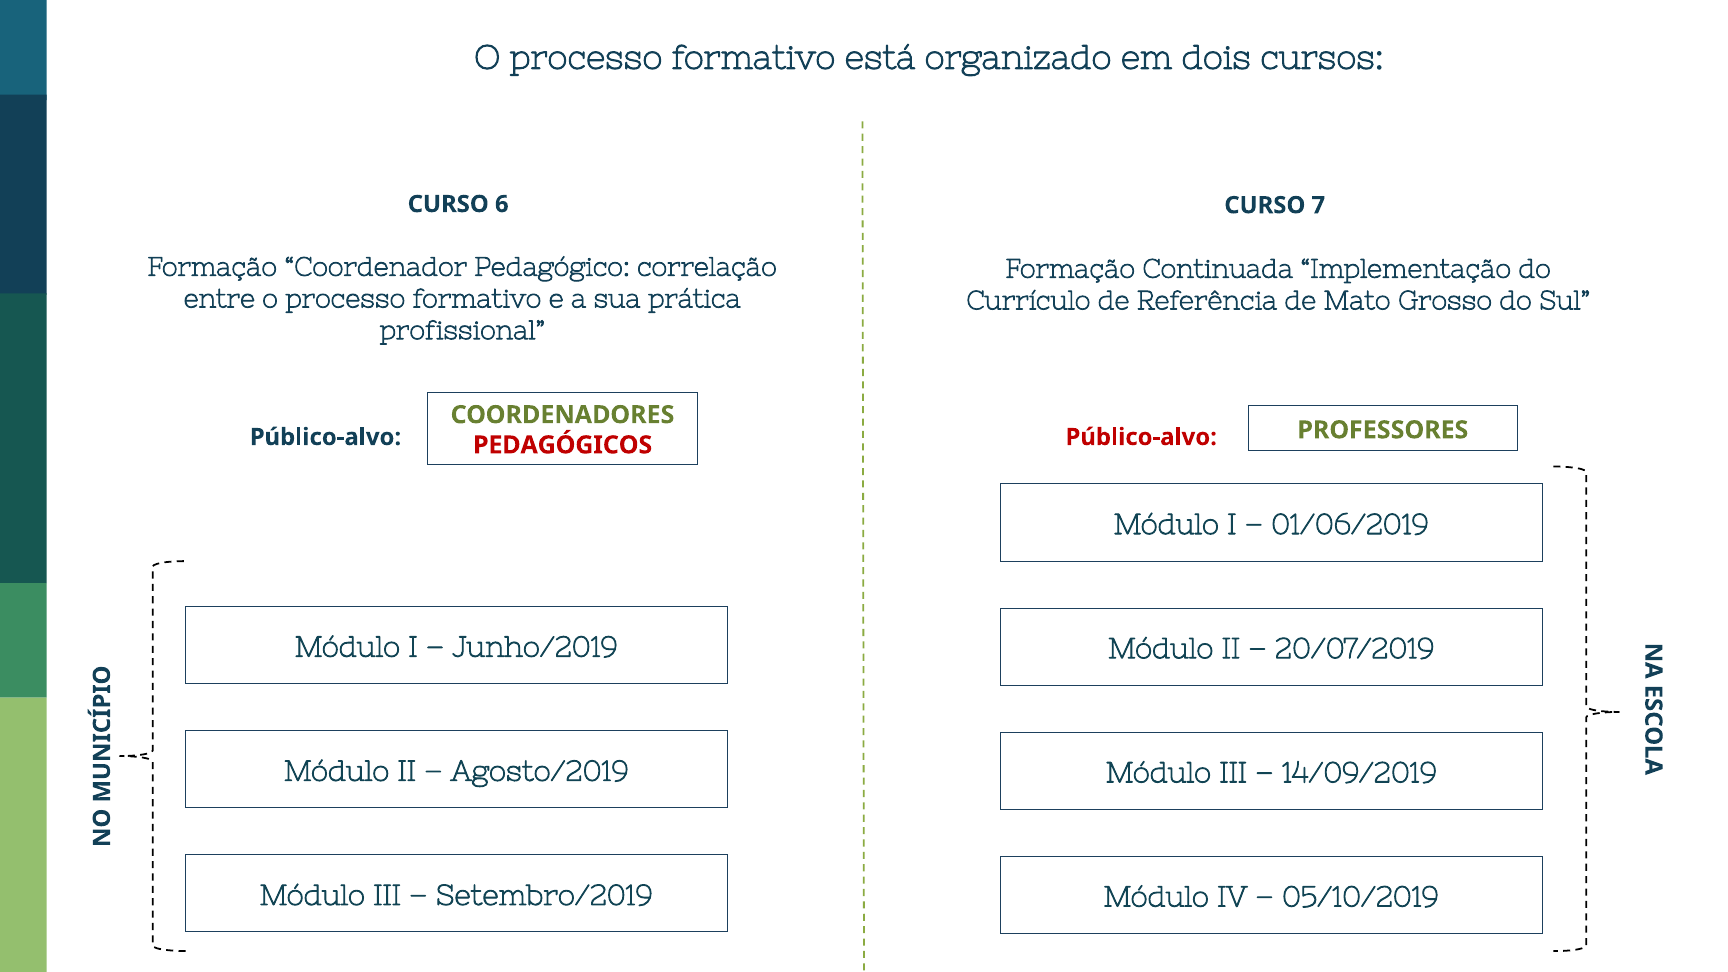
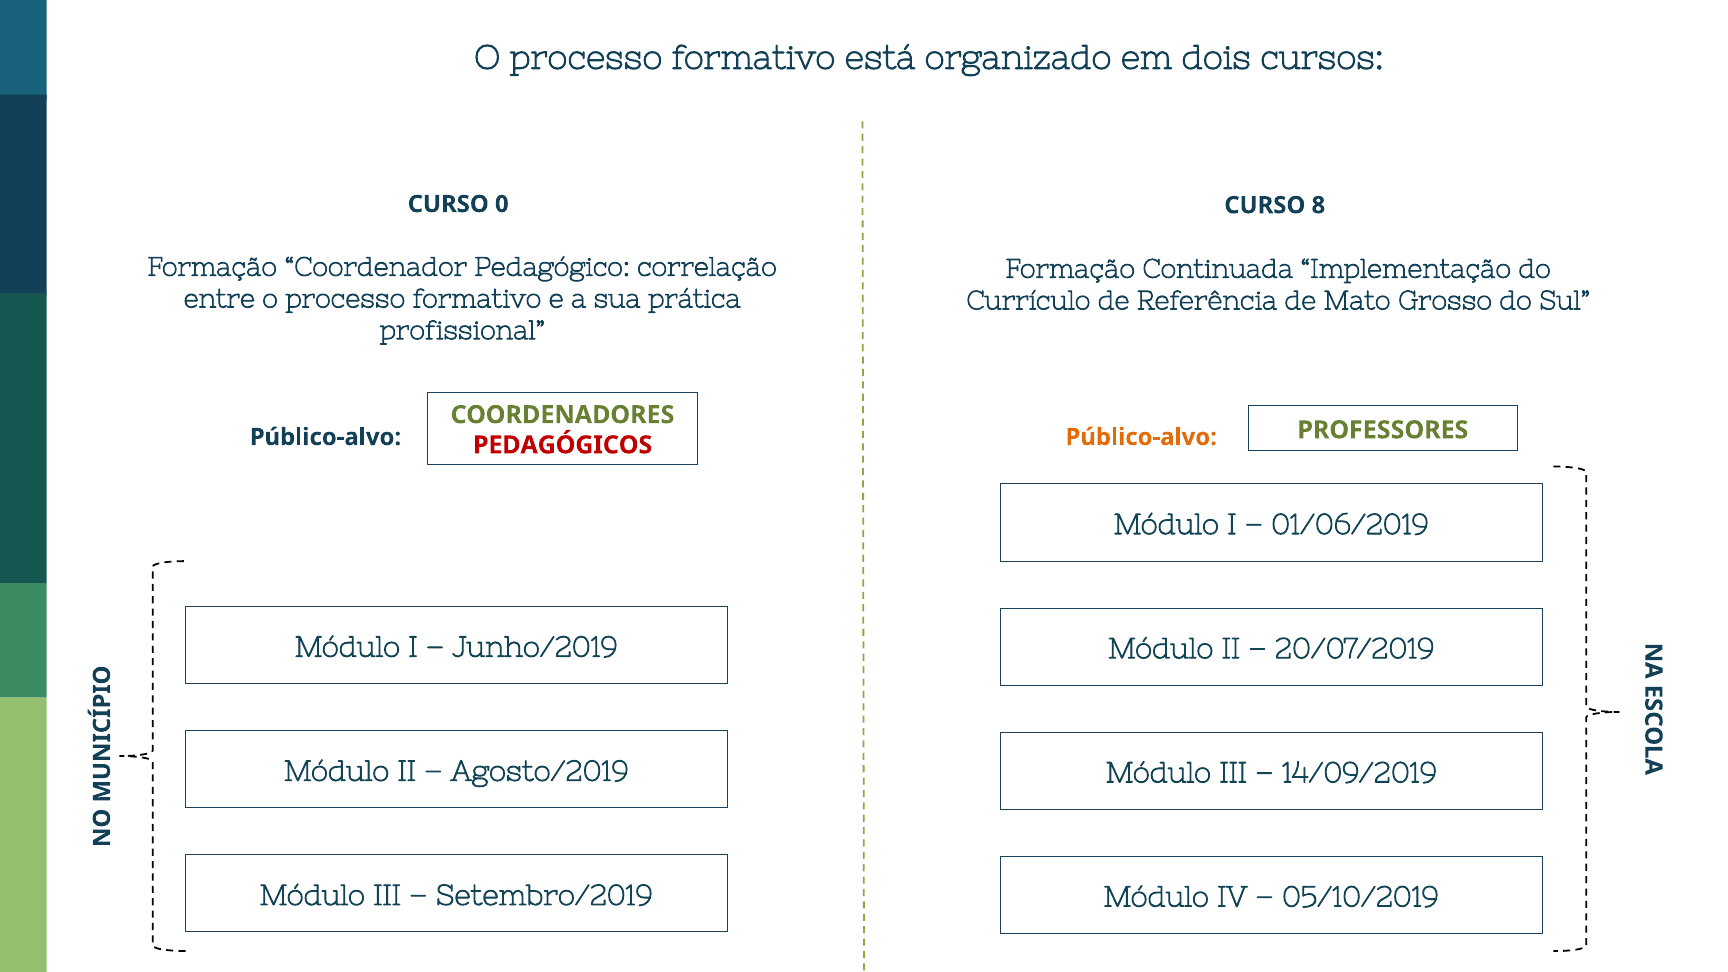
6: 6 -> 0
7: 7 -> 8
Público-alvo at (1141, 437) colour: red -> orange
